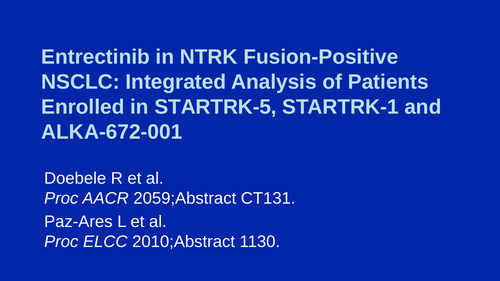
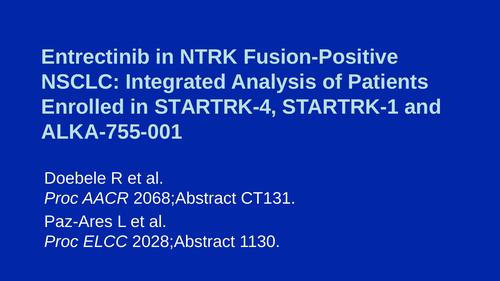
STARTRK-5: STARTRK-5 -> STARTRK-4
ALKA-672-001: ALKA-672-001 -> ALKA-755-001
2059;Abstract: 2059;Abstract -> 2068;Abstract
2010;Abstract: 2010;Abstract -> 2028;Abstract
